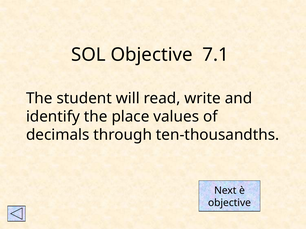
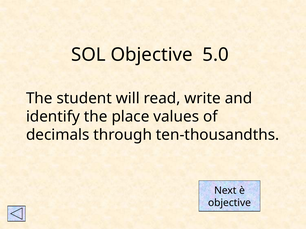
7.1: 7.1 -> 5.0
